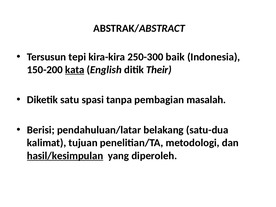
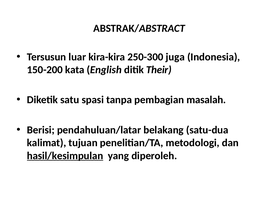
tepi: tepi -> luar
baik: baik -> juga
kata underline: present -> none
